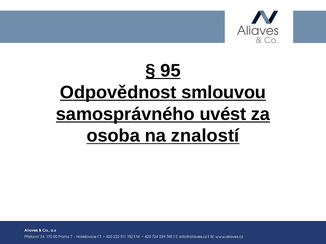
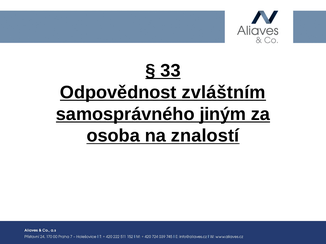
95: 95 -> 33
smlouvou: smlouvou -> zvláštním
uvést: uvést -> jiným
